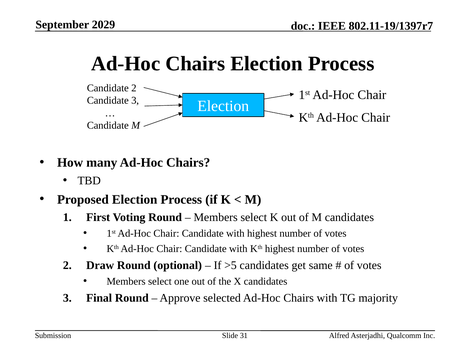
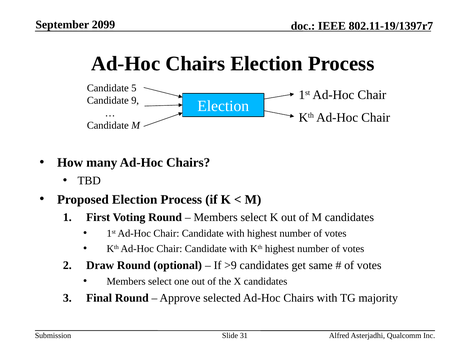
2029: 2029 -> 2099
Candidate 2: 2 -> 5
Candidate 3: 3 -> 9
>5: >5 -> >9
